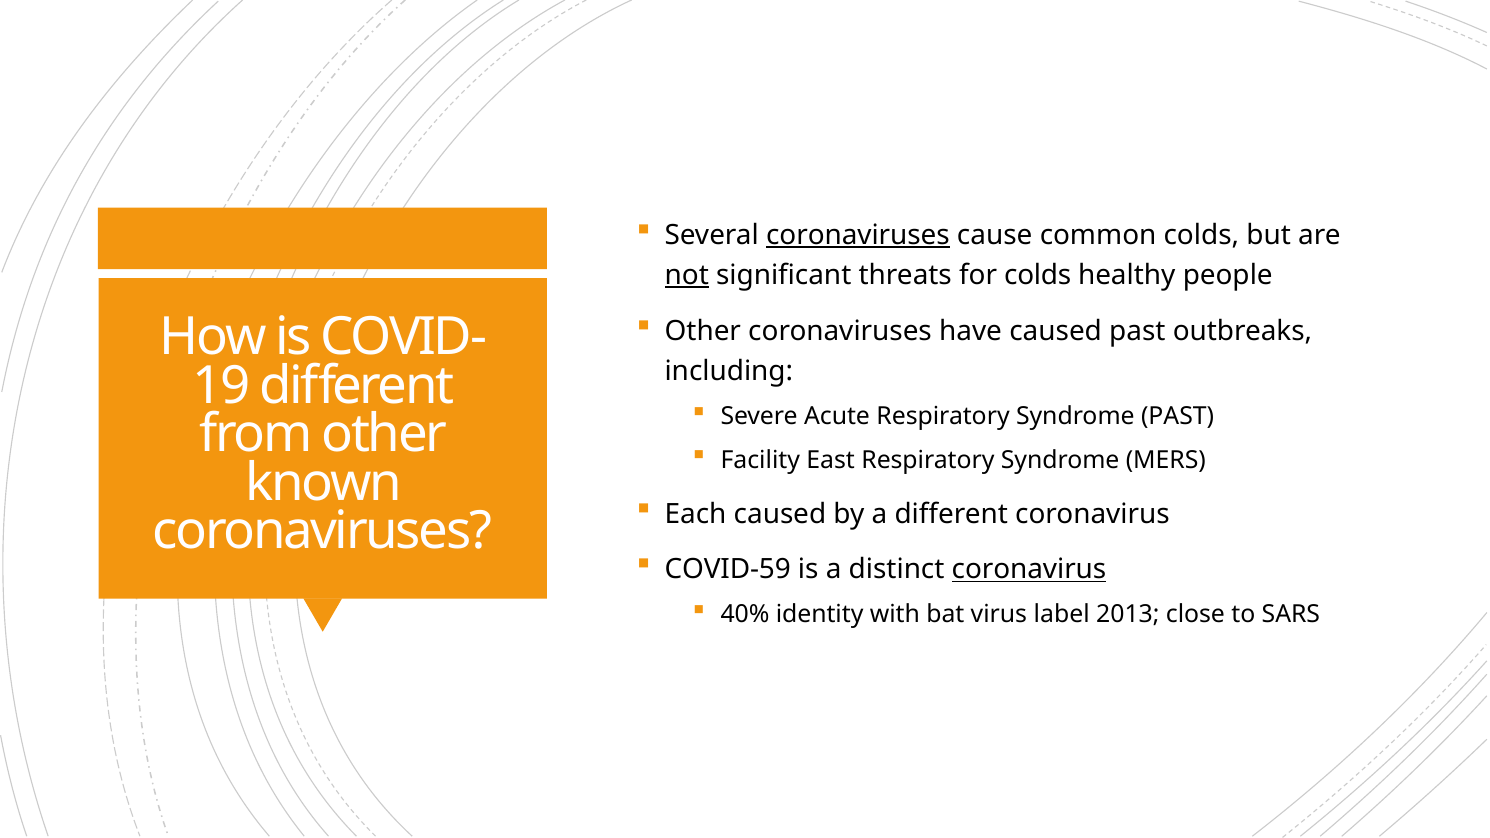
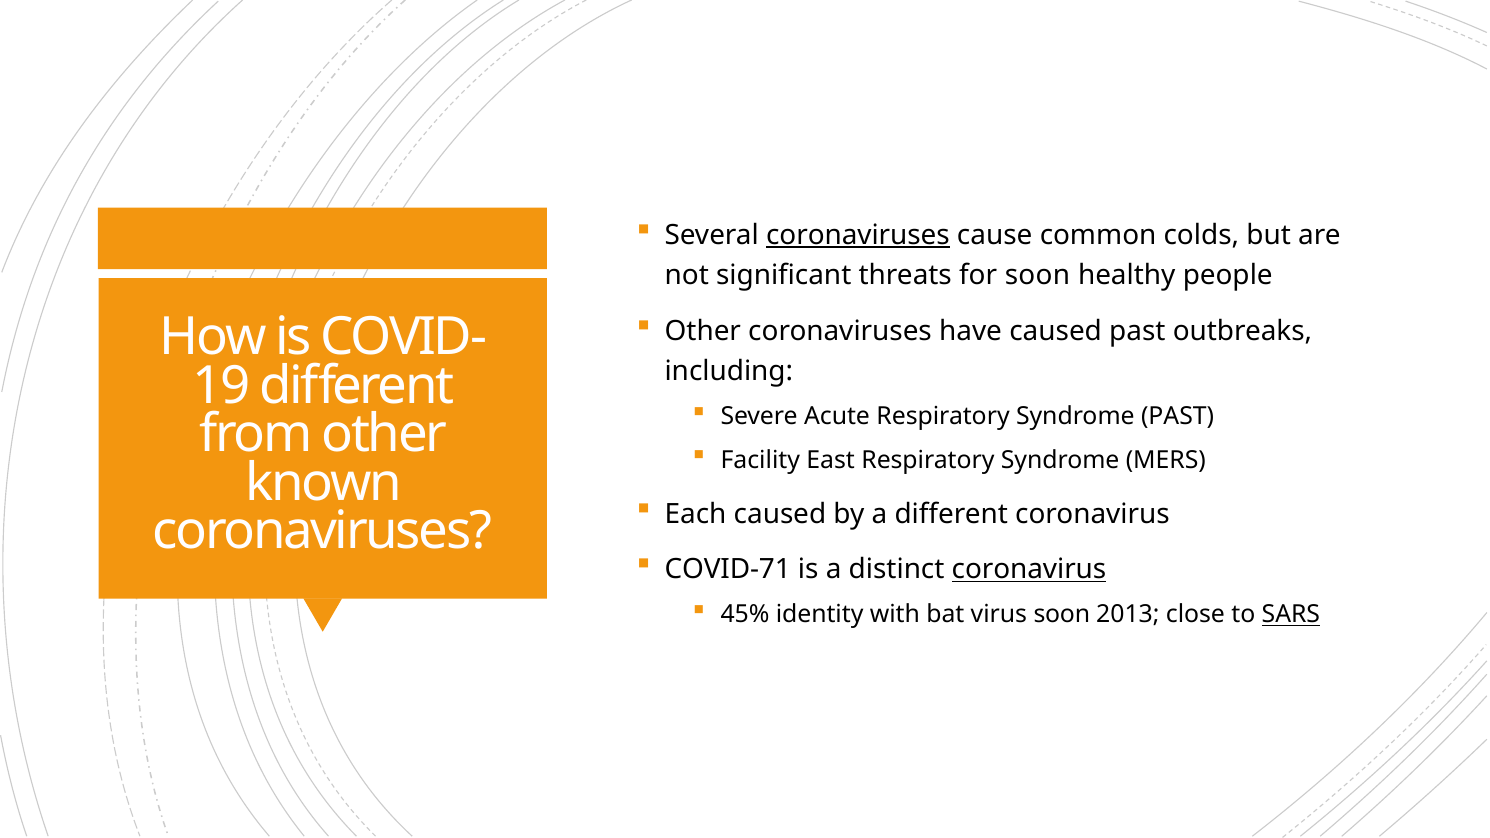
not underline: present -> none
for colds: colds -> soon
COVID-59: COVID-59 -> COVID-71
40%: 40% -> 45%
virus label: label -> soon
SARS underline: none -> present
